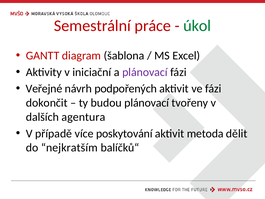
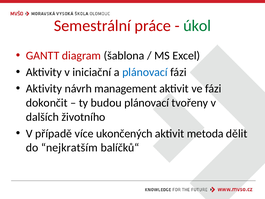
plánovací at (145, 72) colour: purple -> blue
Veřejné at (44, 89): Veřejné -> Aktivity
podpořených: podpořených -> management
agentura: agentura -> životního
poskytování: poskytování -> ukončených
